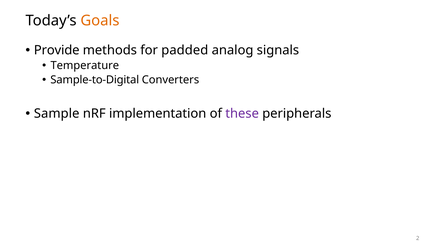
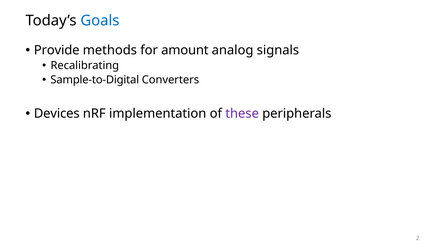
Goals colour: orange -> blue
padded: padded -> amount
Temperature: Temperature -> Recalibrating
Sample: Sample -> Devices
